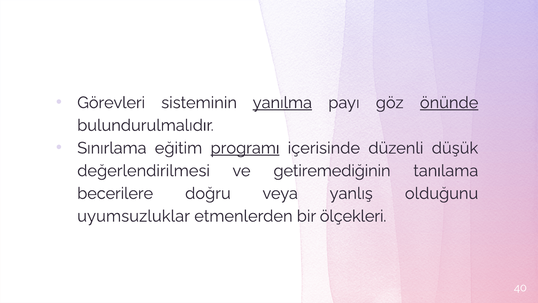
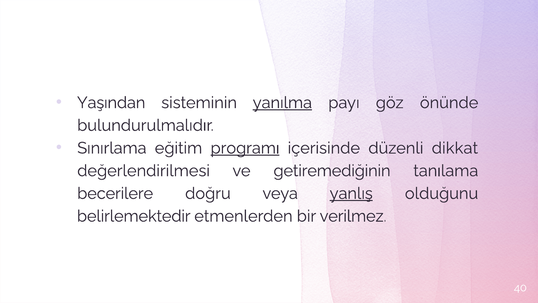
Görevleri: Görevleri -> Yaşından
önünde underline: present -> none
düşük: düşük -> dikkat
yanlış underline: none -> present
uyumsuzluklar: uyumsuzluklar -> belirlemektedir
ölçekleri: ölçekleri -> verilmez
